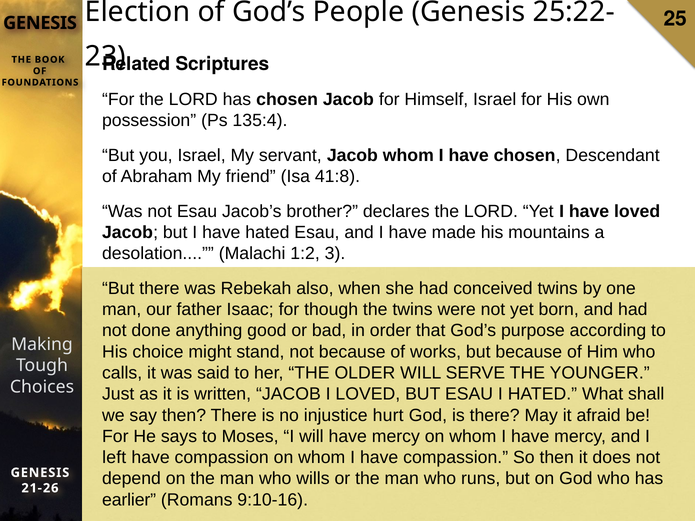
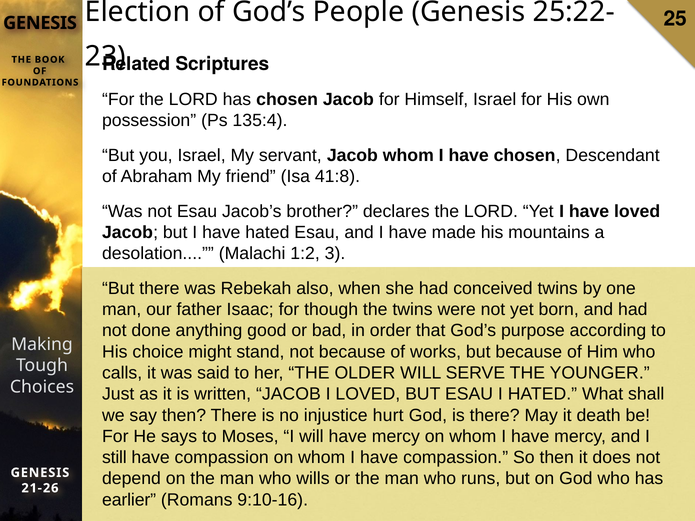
afraid: afraid -> death
left: left -> still
